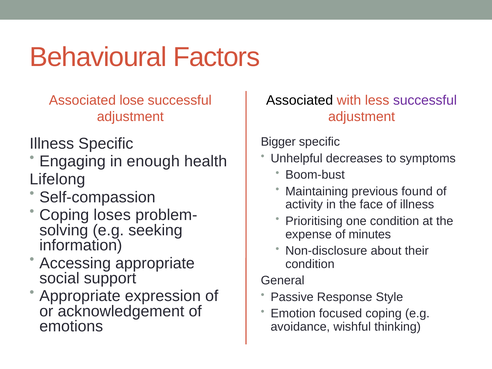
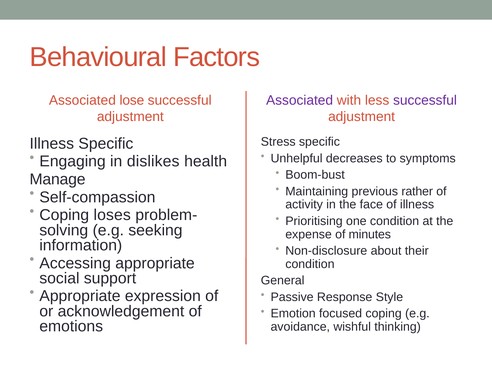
Associated at (300, 100) colour: black -> purple
Bigger: Bigger -> Stress
enough: enough -> dislikes
Lifelong: Lifelong -> Manage
found: found -> rather
